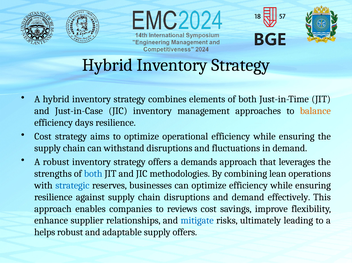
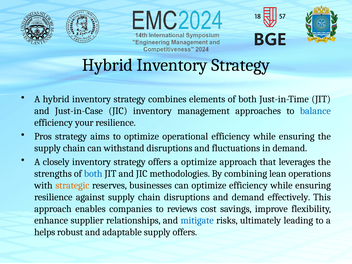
balance colour: orange -> blue
days: days -> your
Cost at (43, 136): Cost -> Pros
A robust: robust -> closely
a demands: demands -> optimize
strategic colour: blue -> orange
